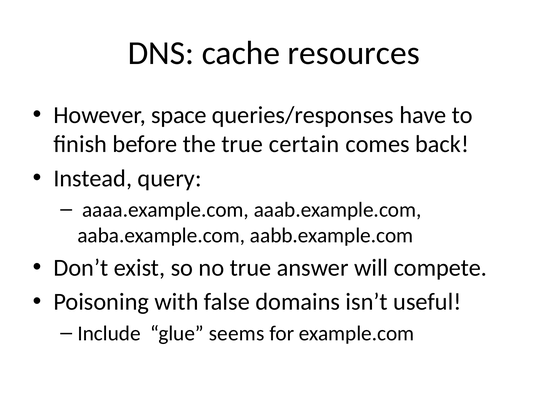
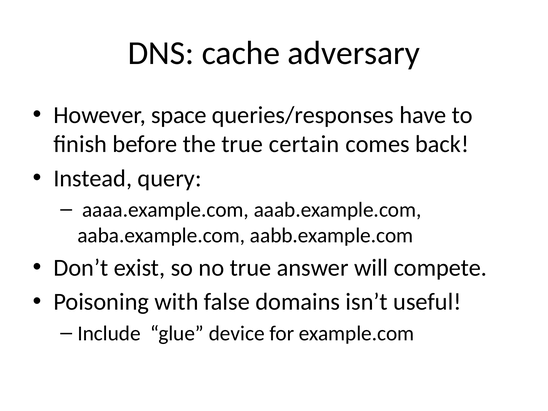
resources: resources -> adversary
seems: seems -> device
